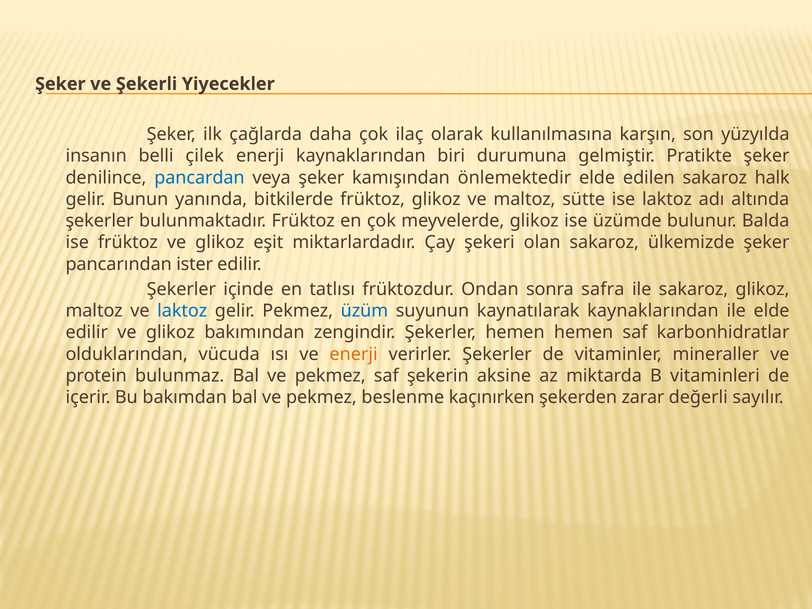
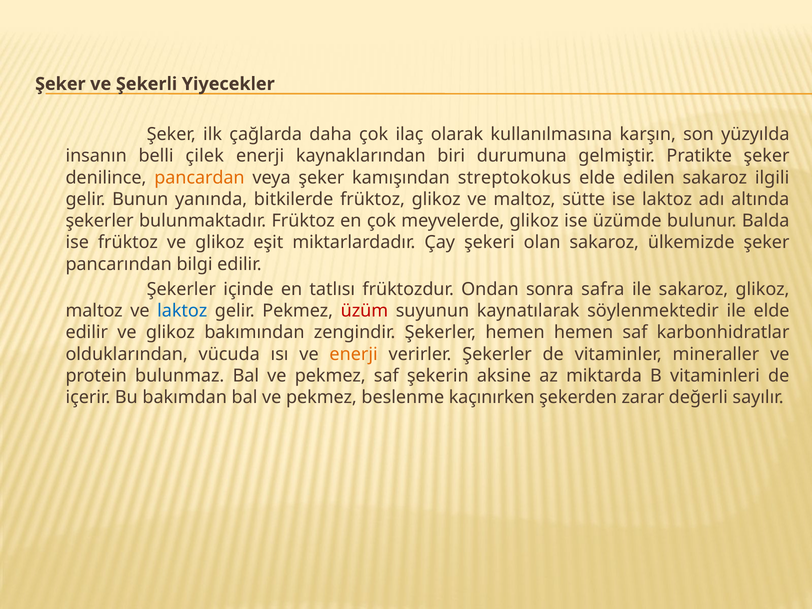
pancardan colour: blue -> orange
önlemektedir: önlemektedir -> streptokokus
halk: halk -> ilgili
ister: ister -> bilgi
üzüm colour: blue -> red
kaynatılarak kaynaklarından: kaynaklarından -> söylenmektedir
